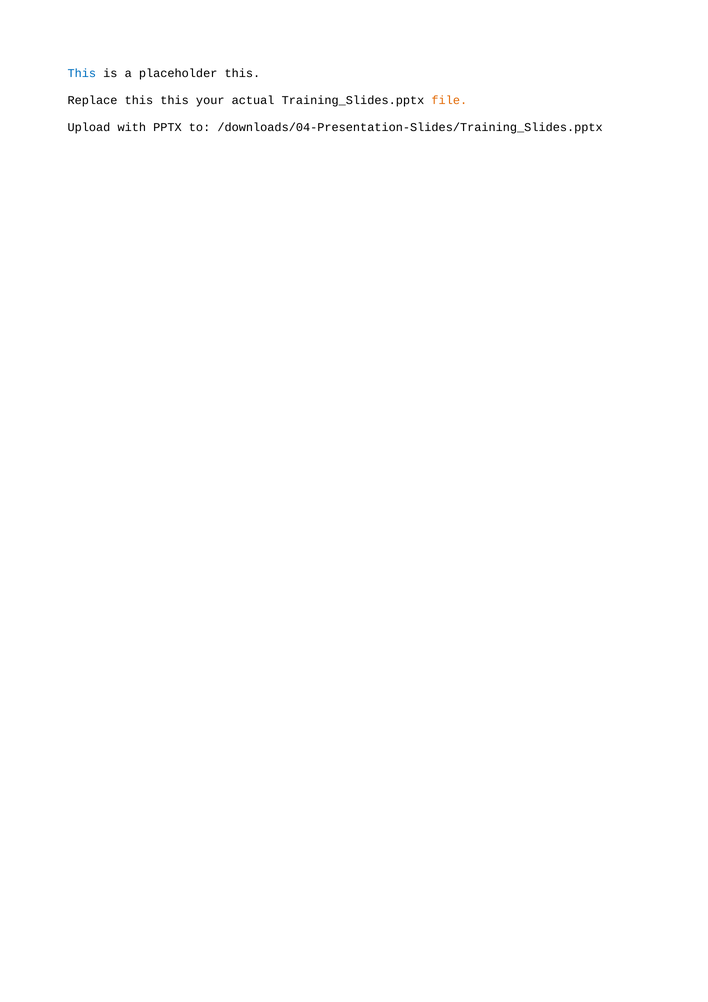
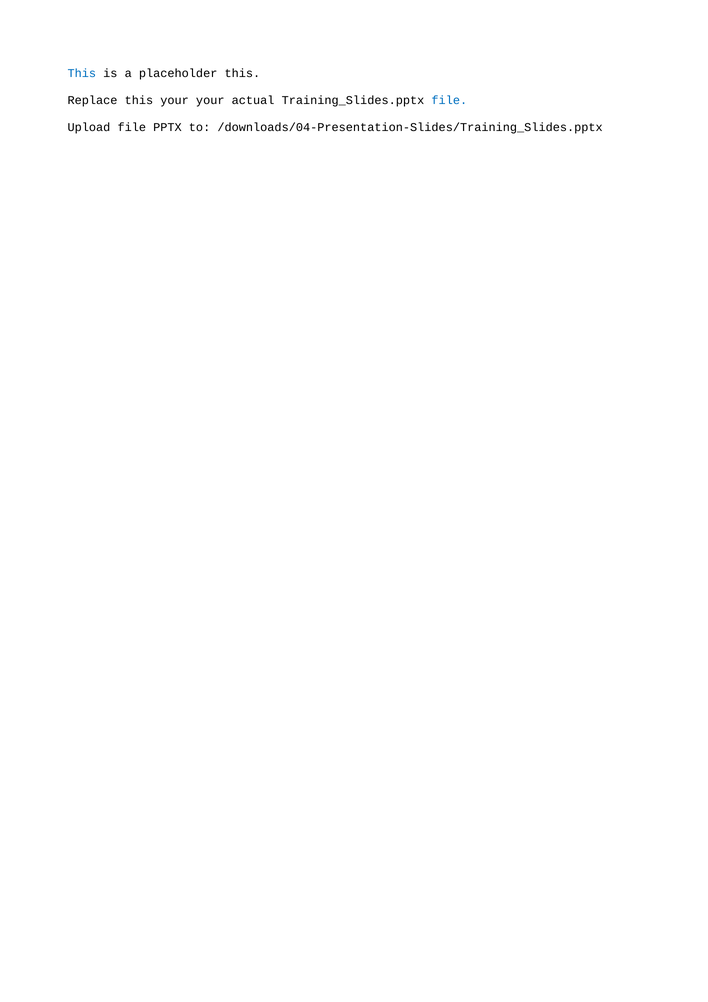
this this: this -> your
file at (449, 100) colour: orange -> blue
Upload with: with -> file
